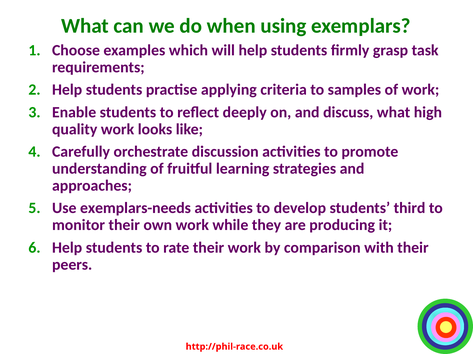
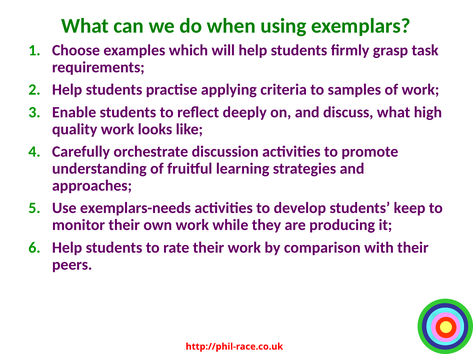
third: third -> keep
